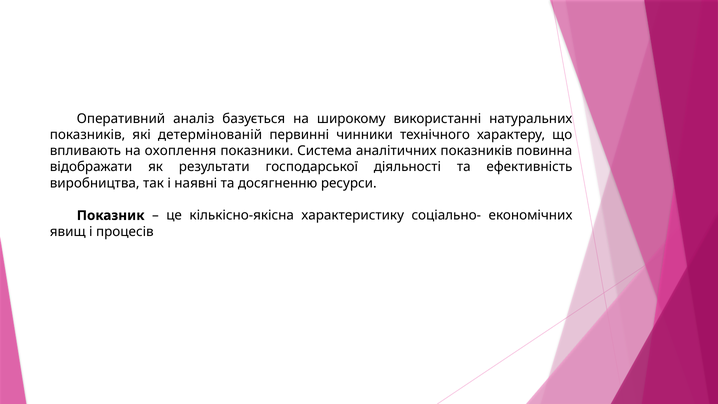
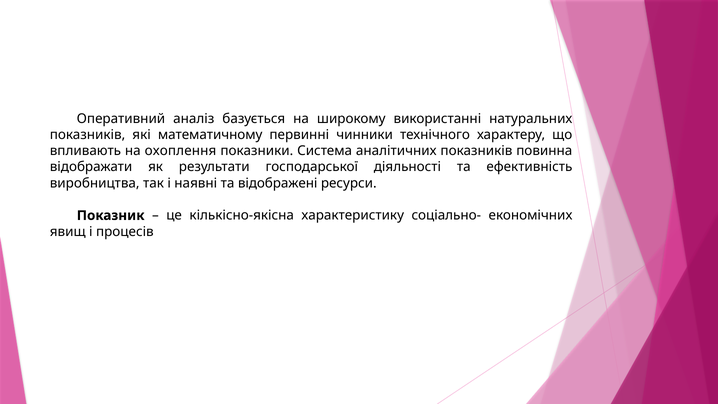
детермінованій: детермінованій -> математичному
досягненню: досягненню -> відображені
